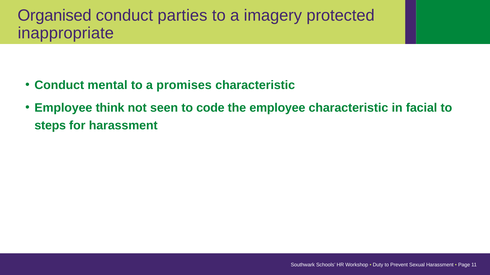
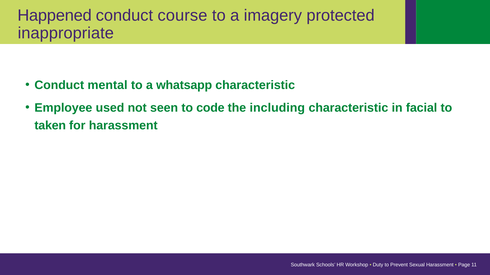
Organised: Organised -> Happened
parties: parties -> course
promises: promises -> whatsapp
think: think -> used
the employee: employee -> including
steps: steps -> taken
